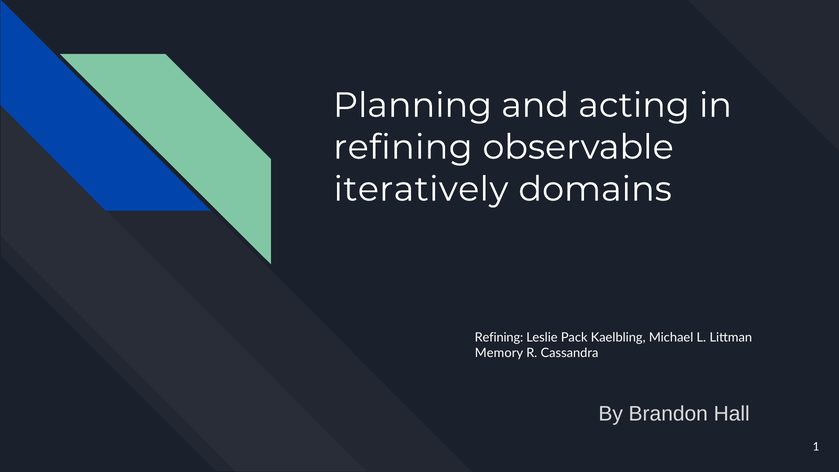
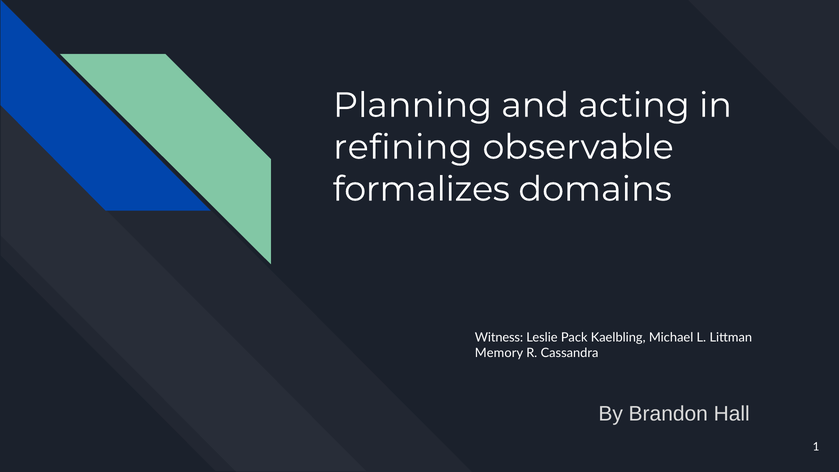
iteratively: iteratively -> formalizes
Refining at (499, 337): Refining -> Witness
